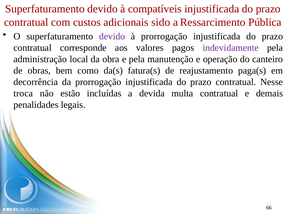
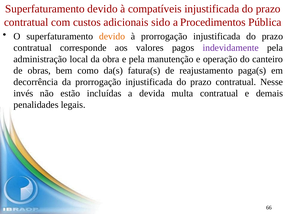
Ressarcimento: Ressarcimento -> Procedimentos
devido at (112, 36) colour: purple -> orange
troca: troca -> invés
